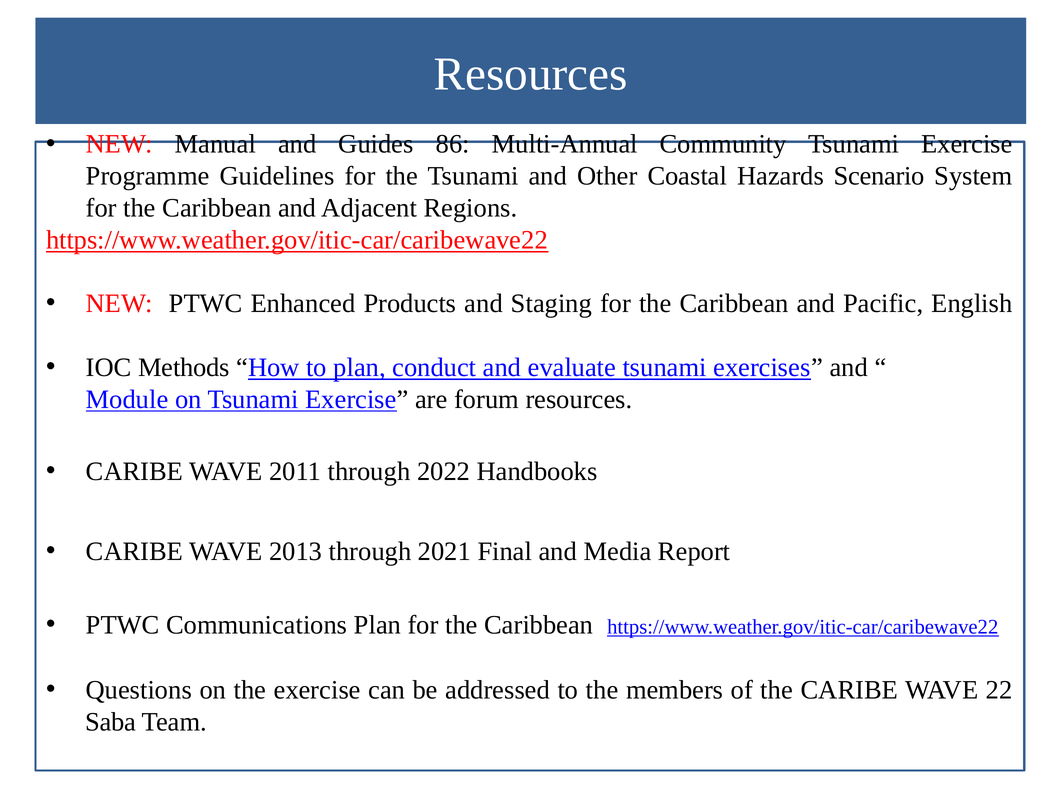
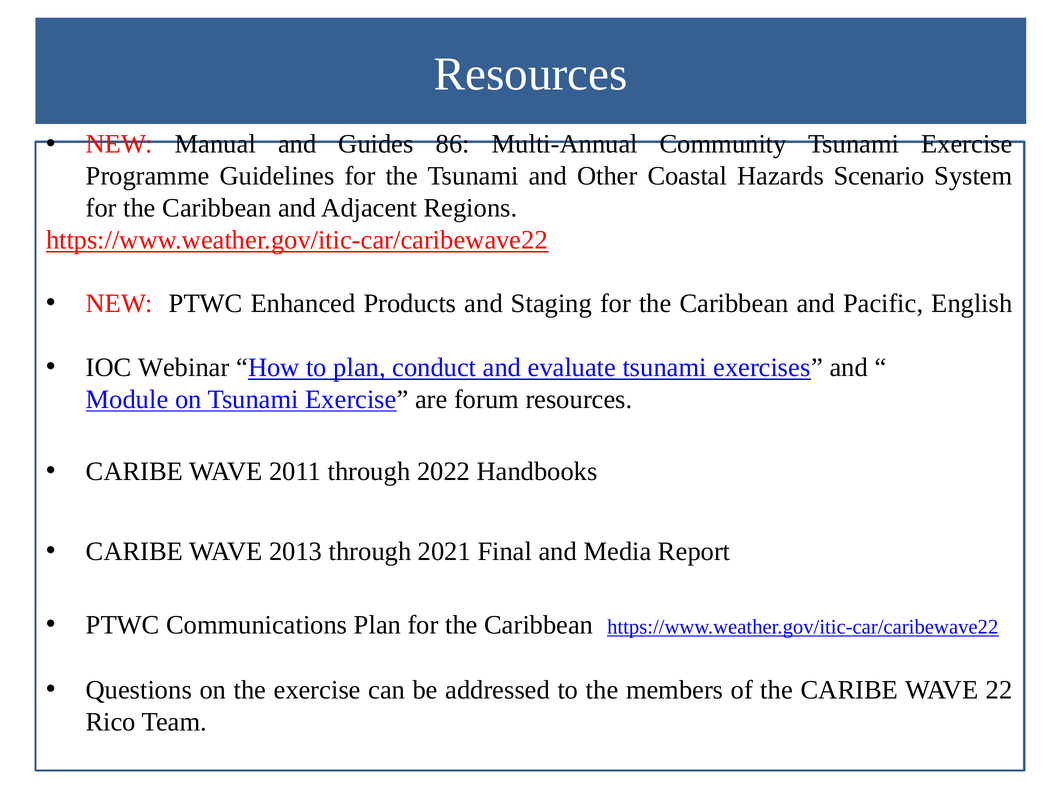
Methods: Methods -> Webinar
Saba: Saba -> Rico
